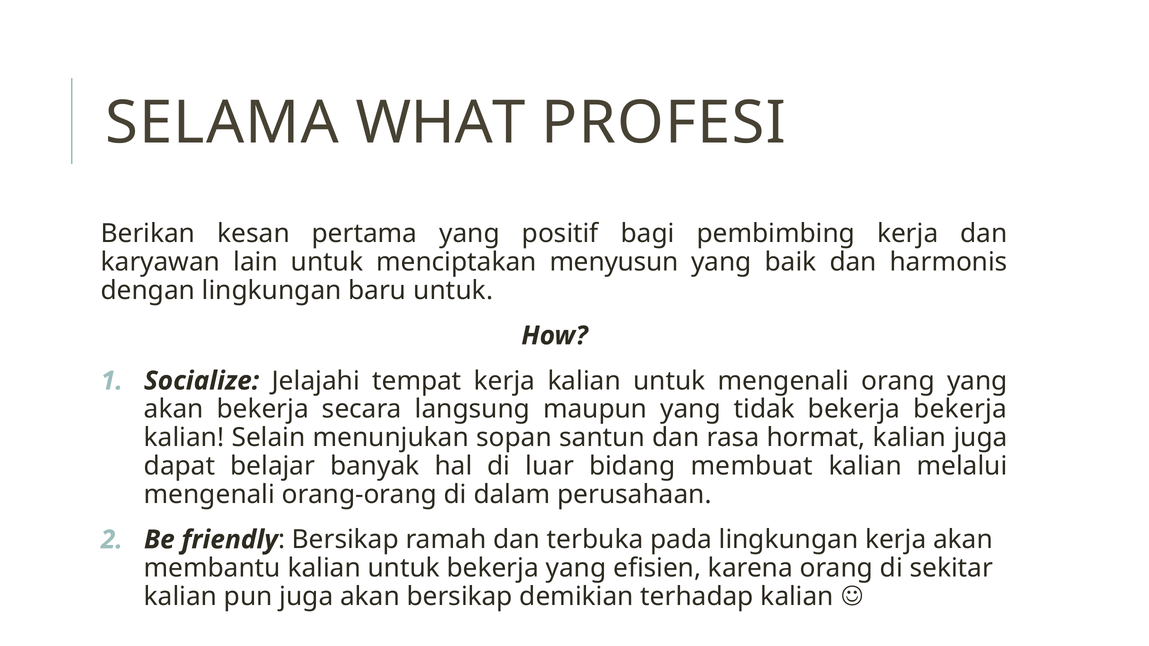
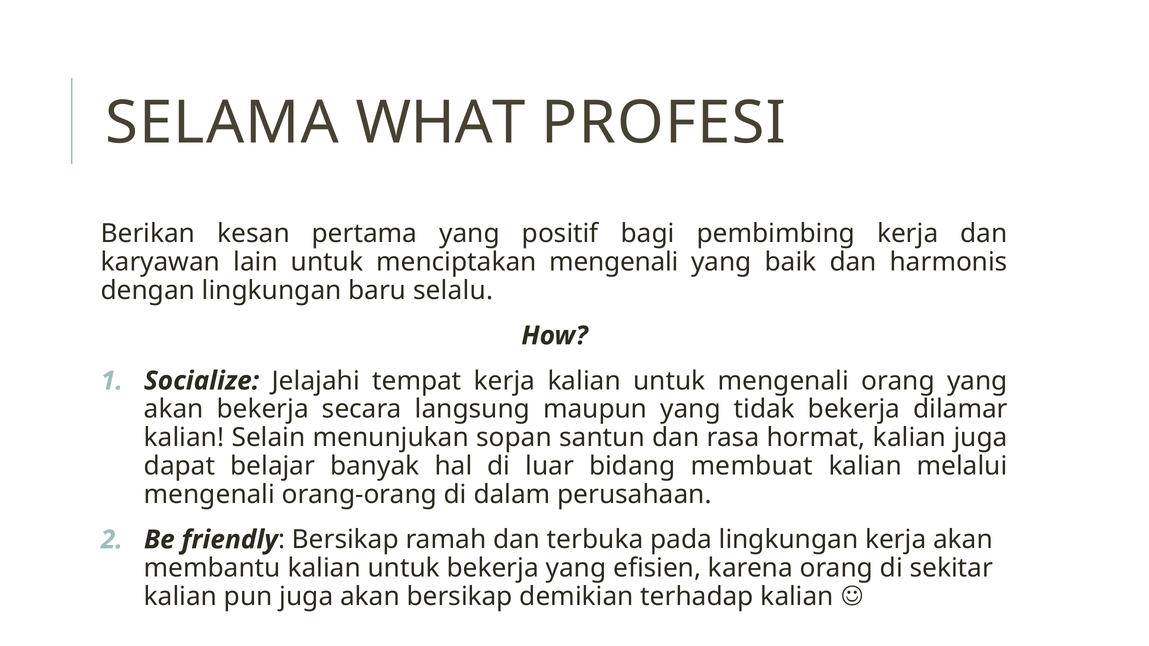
menciptakan menyusun: menyusun -> mengenali
baru untuk: untuk -> selalu
bekerja bekerja: bekerja -> dilamar
